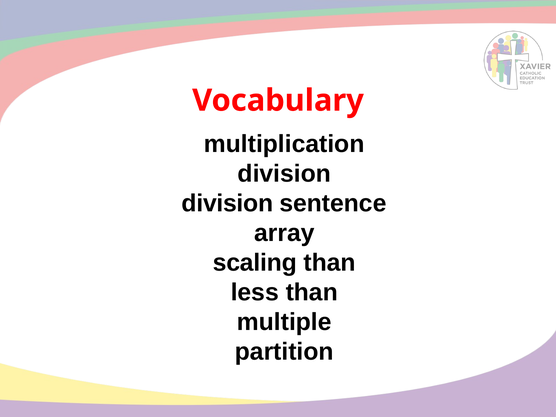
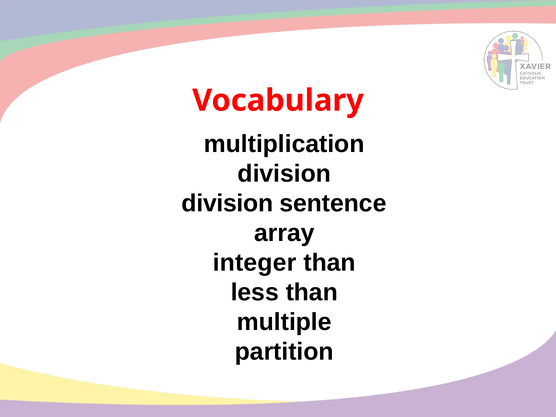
scaling: scaling -> integer
